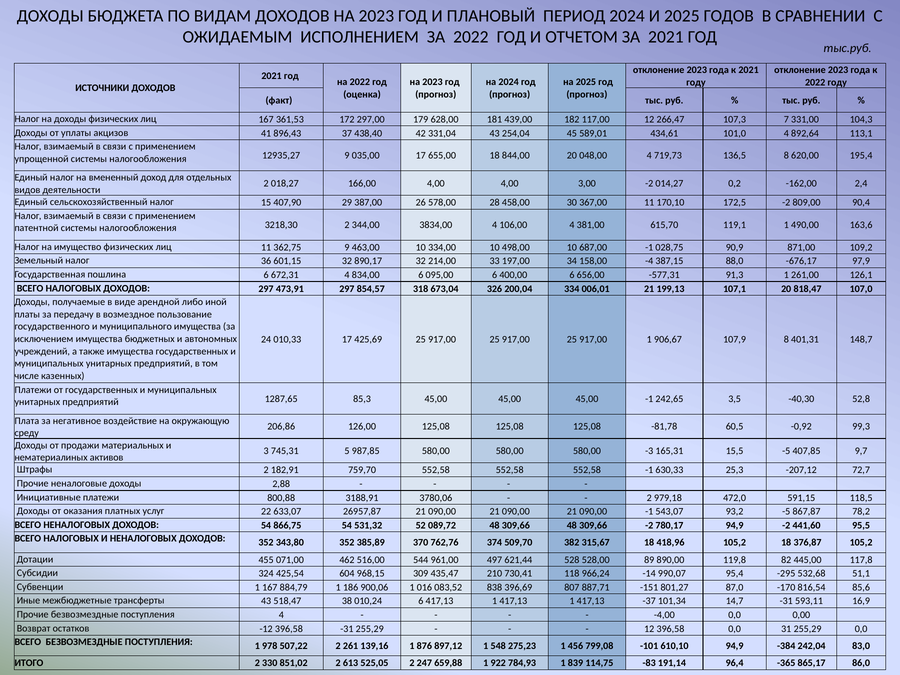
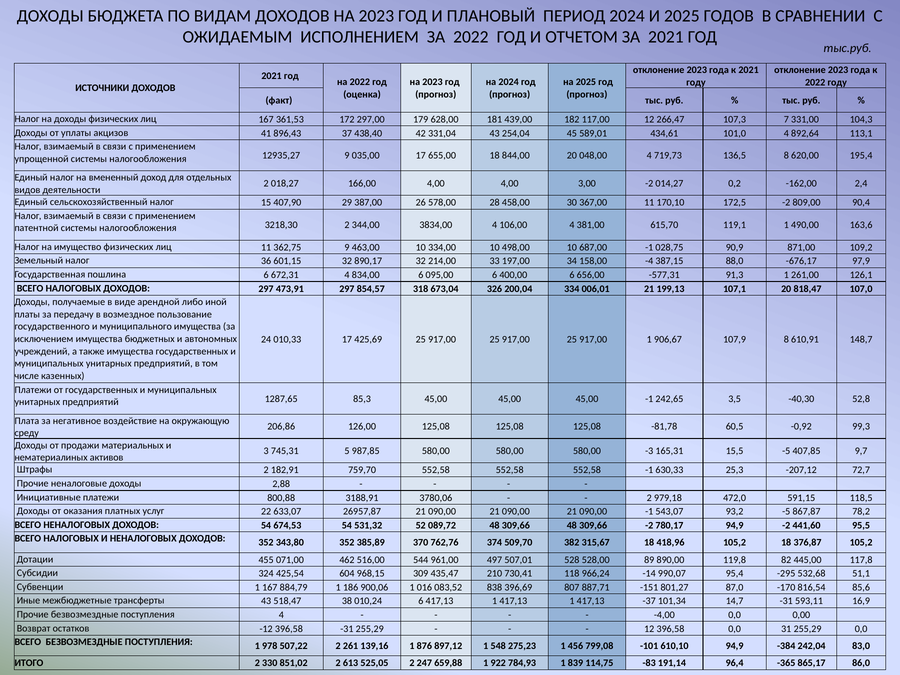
401,31: 401,31 -> 610,91
866,75: 866,75 -> 674,53
621,44: 621,44 -> 507,01
